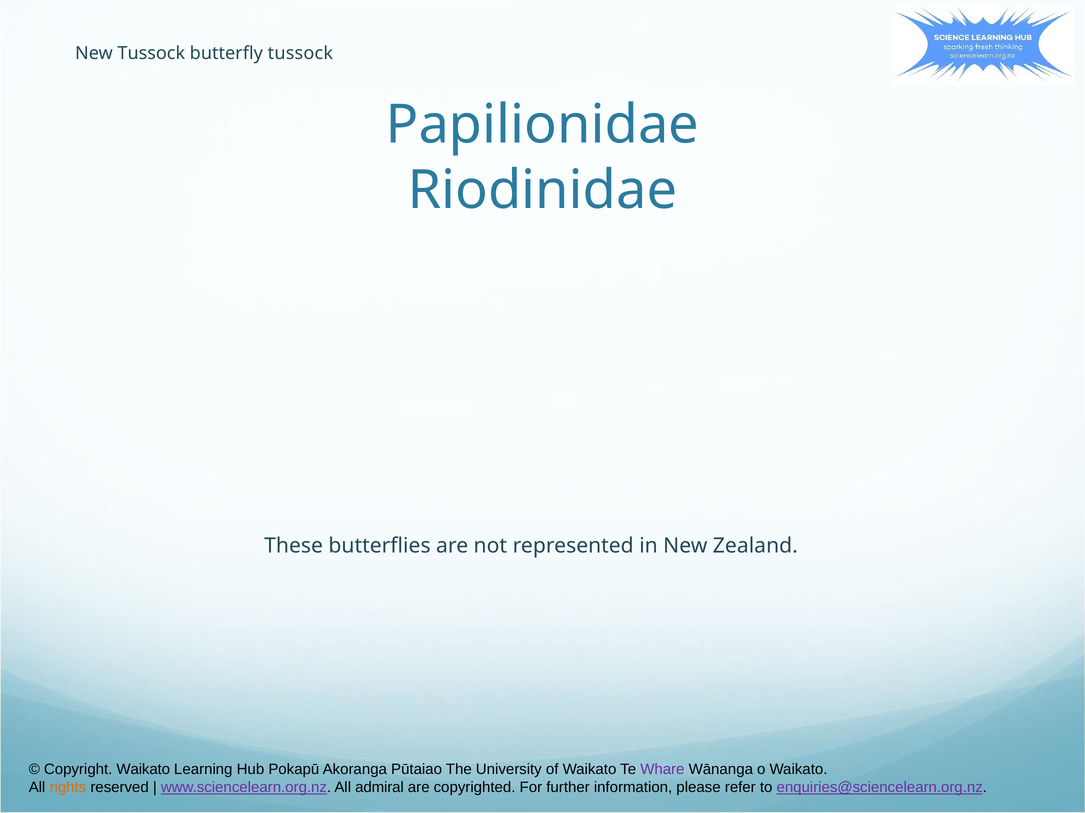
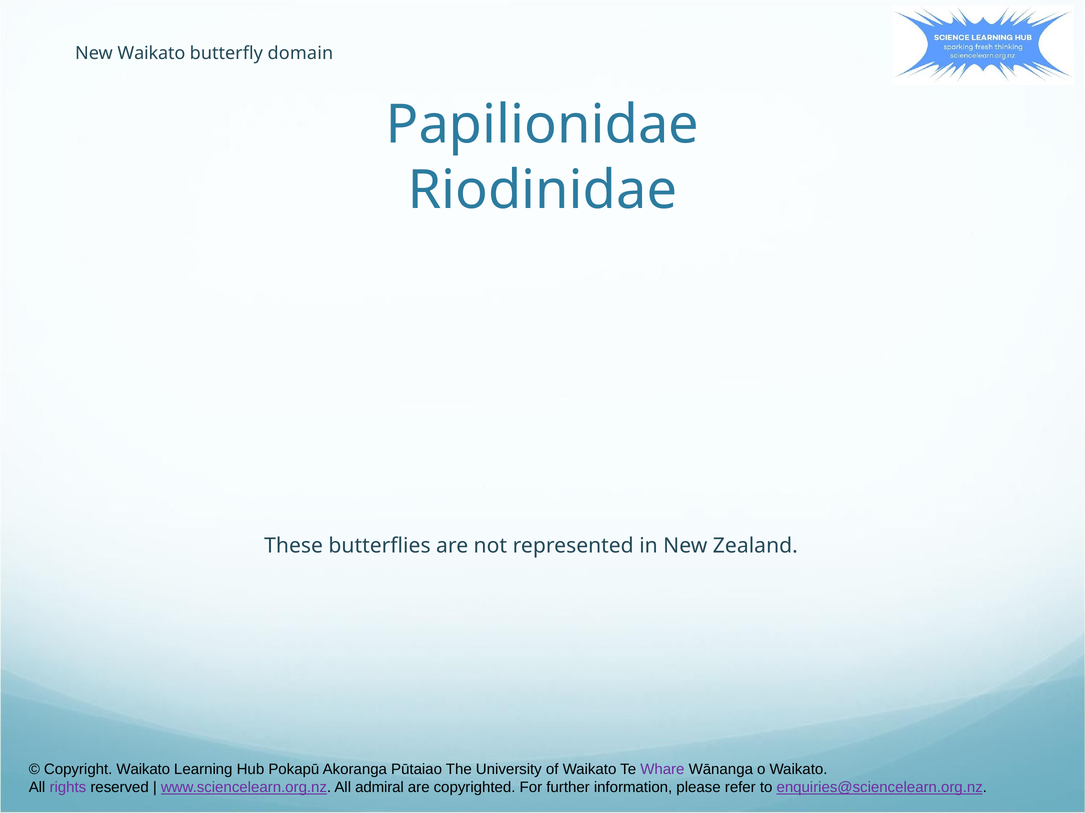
New Tussock: Tussock -> Waikato
butterfly tussock: tussock -> domain
rights colour: orange -> purple
